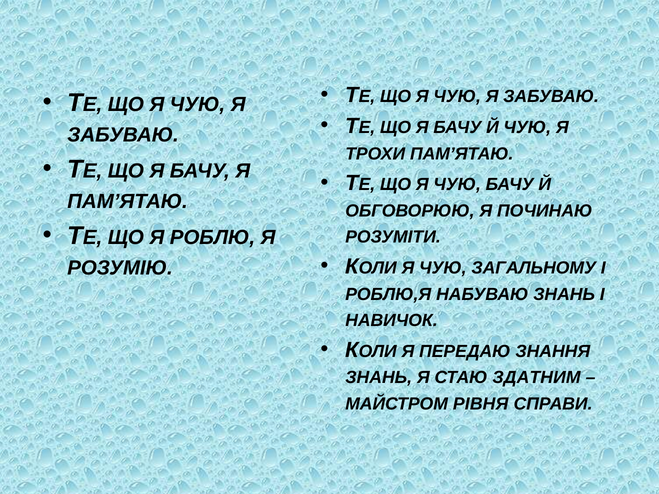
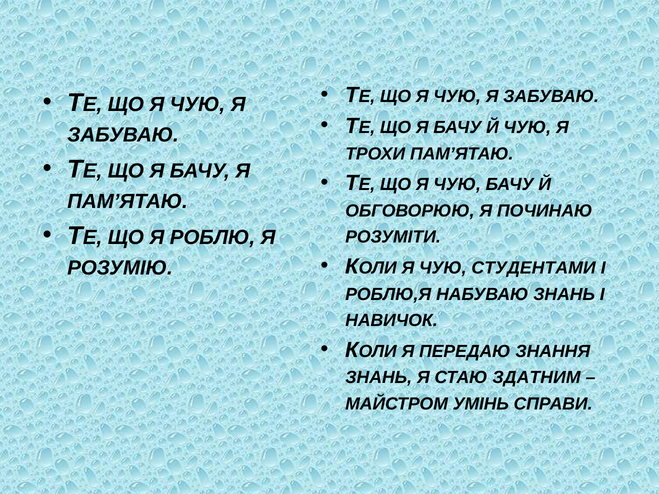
ЗАГАЛЬНОМУ: ЗАГАЛЬНОМУ -> СТУДЕНТАМИ
РІВНЯ: РІВНЯ -> УМІНЬ
